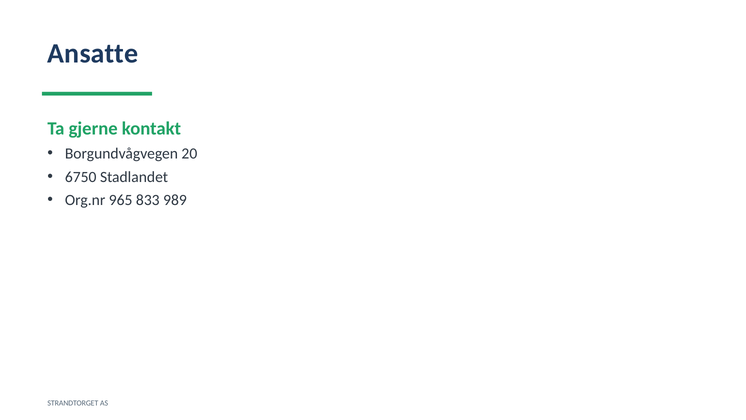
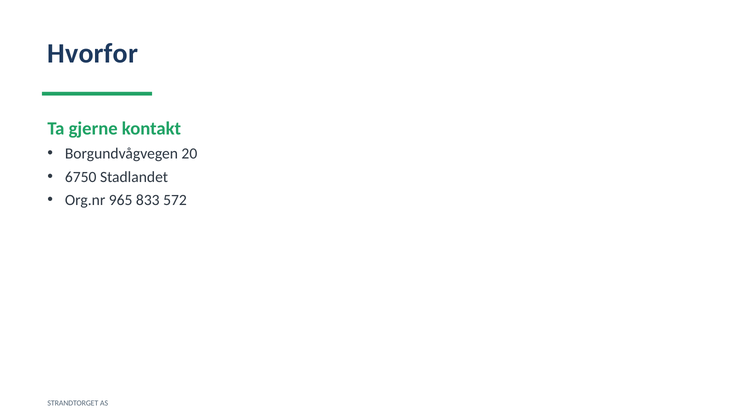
Ansatte: Ansatte -> Hvorfor
989: 989 -> 572
